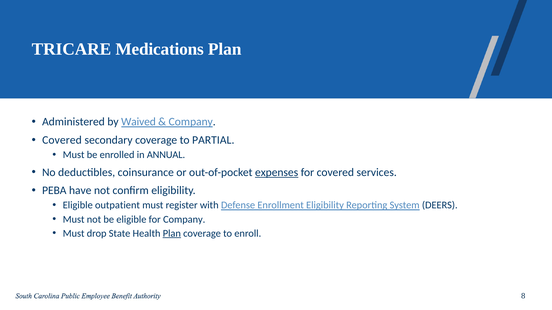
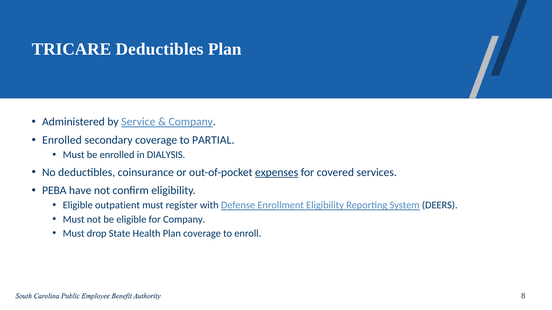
TRICARE Medications: Medications -> Deductibles
Waived: Waived -> Service
Covered at (62, 140): Covered -> Enrolled
ANNUAL: ANNUAL -> DIALYSIS
Plan at (172, 234) underline: present -> none
